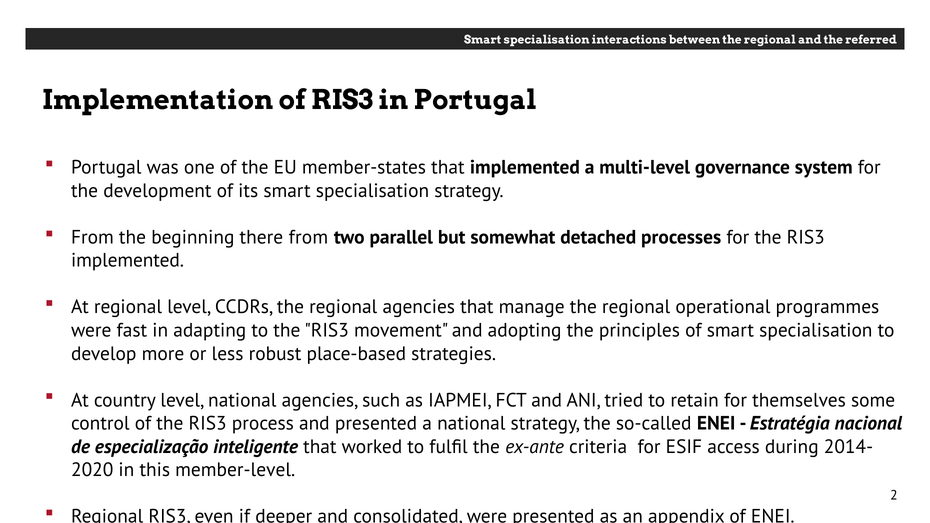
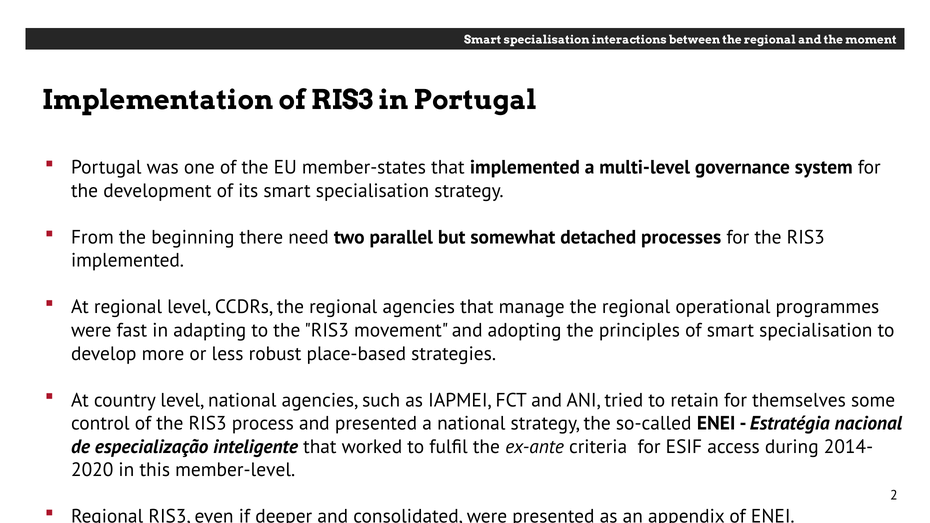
referred: referred -> moment
there from: from -> need
